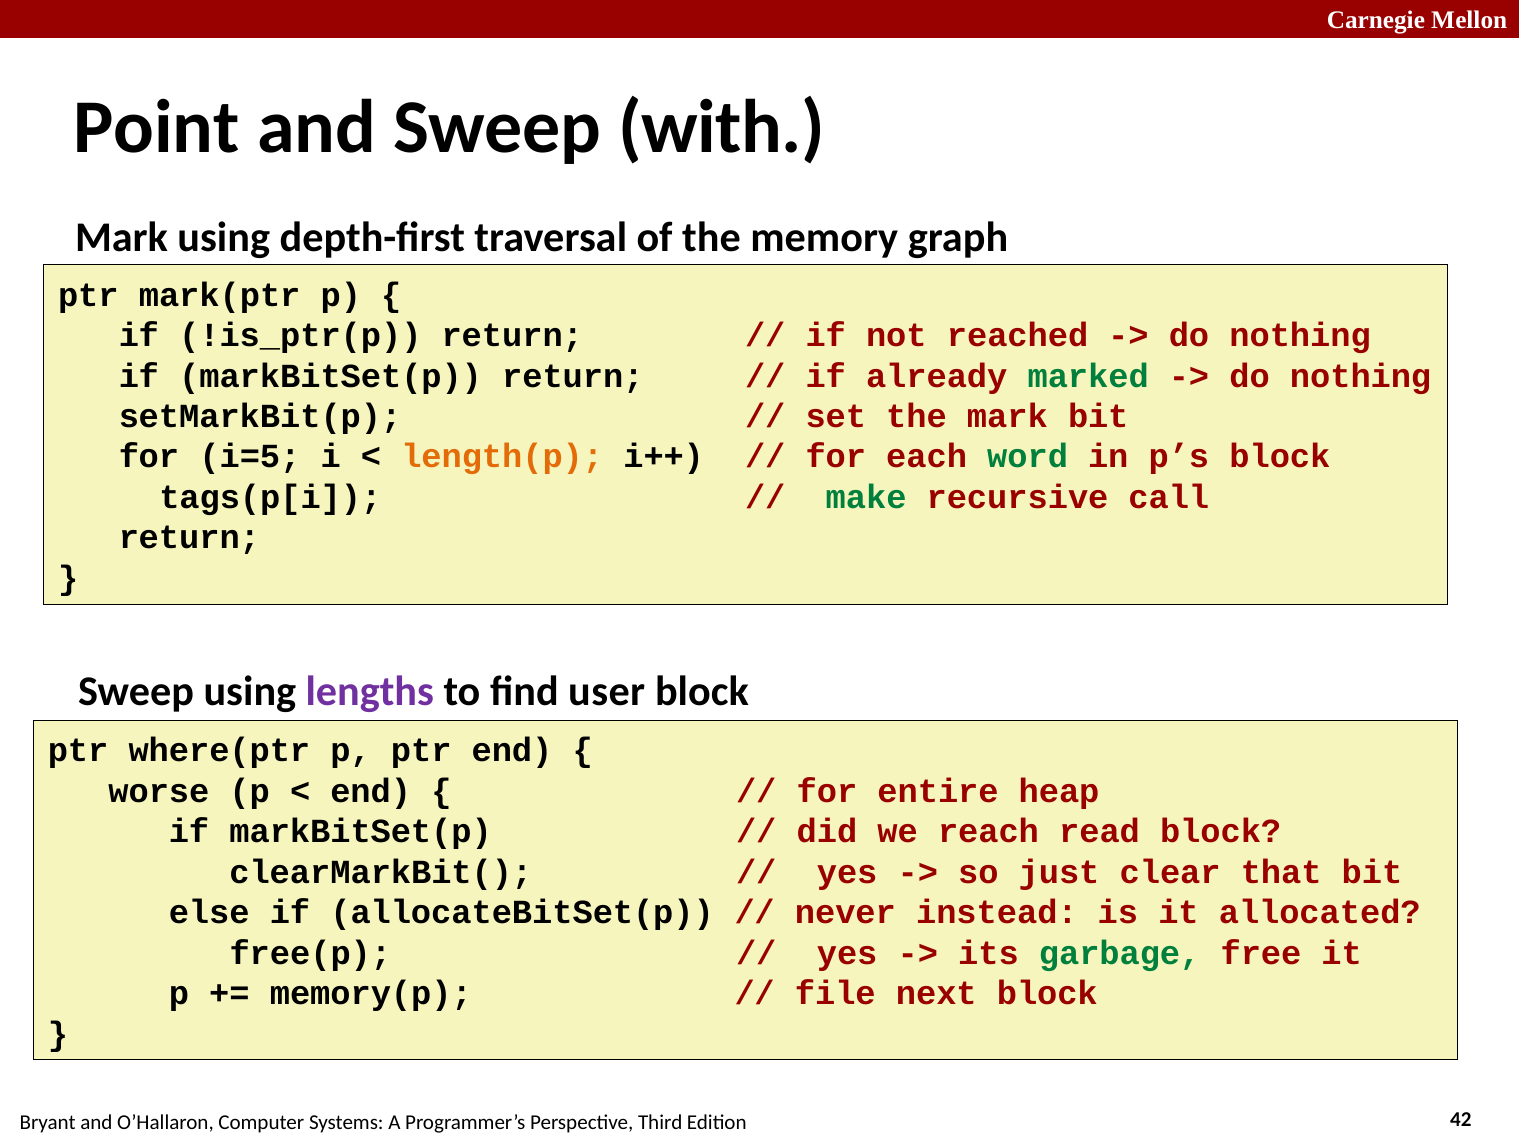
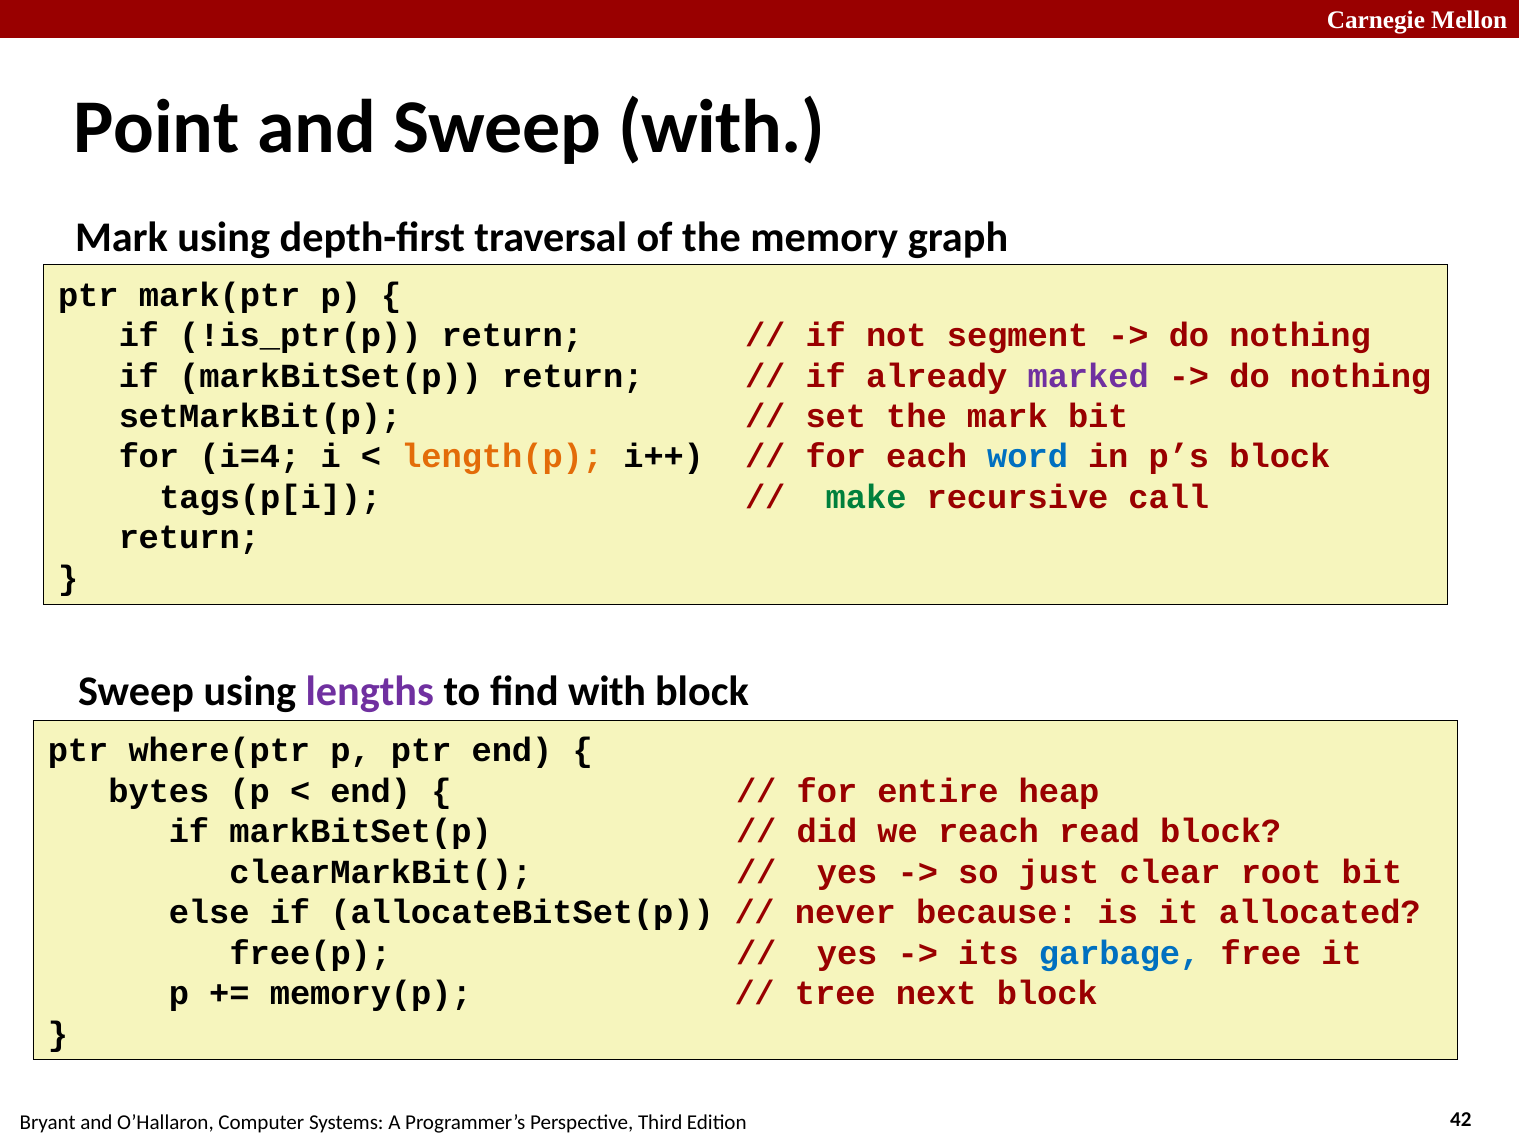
reached: reached -> segment
marked colour: green -> purple
i=5: i=5 -> i=4
word colour: green -> blue
find user: user -> with
worse: worse -> bytes
that: that -> root
instead: instead -> because
garbage colour: green -> blue
file: file -> tree
